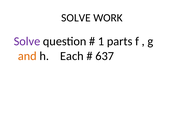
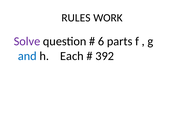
SOLVE at (76, 18): SOLVE -> RULES
1: 1 -> 6
and colour: orange -> blue
637: 637 -> 392
